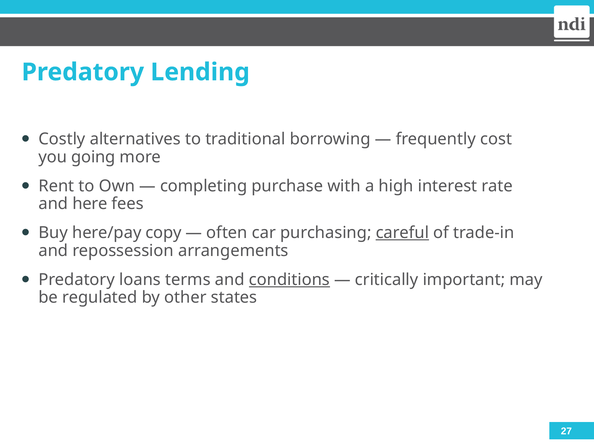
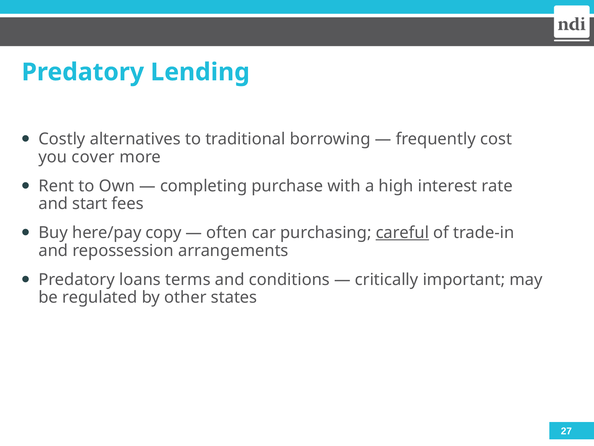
going: going -> cover
here: here -> start
conditions underline: present -> none
